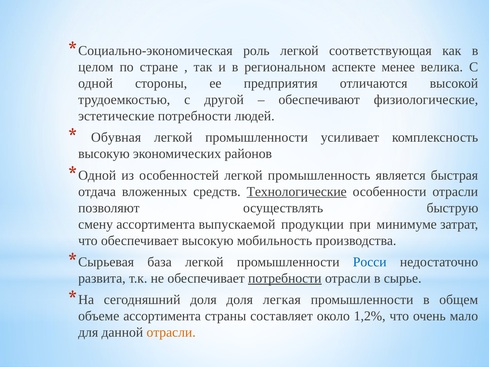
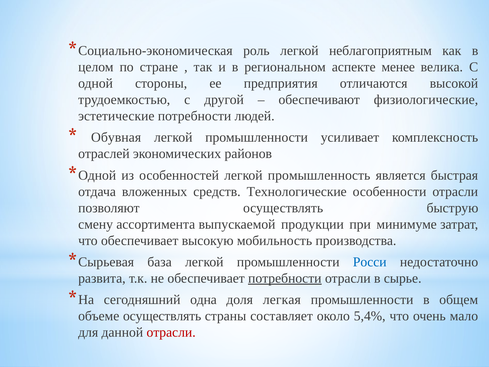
соответствующая: соответствующая -> неблагоприятным
высокую at (104, 154): высокую -> отраслей
Технологические underline: present -> none
сегодняшний доля: доля -> одна
объеме ассортимента: ассортимента -> осуществлять
1,2%: 1,2% -> 5,4%
отрасли at (171, 332) colour: orange -> red
